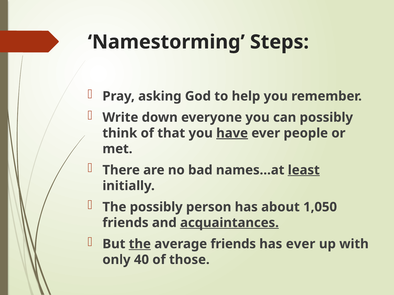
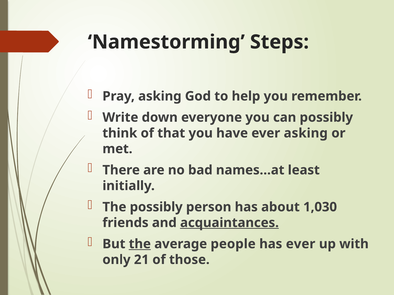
have underline: present -> none
ever people: people -> asking
least underline: present -> none
1,050: 1,050 -> 1,030
average friends: friends -> people
40: 40 -> 21
